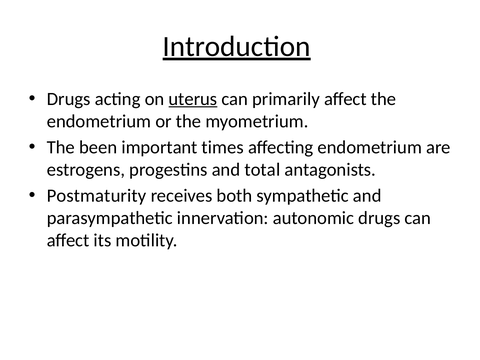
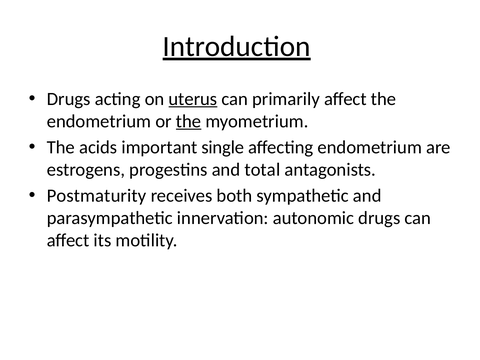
the at (189, 121) underline: none -> present
been: been -> acids
times: times -> single
